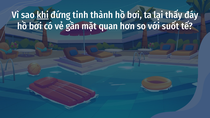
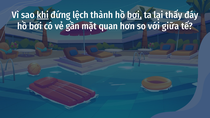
tinh: tinh -> lệch
bơi at (134, 15) underline: none -> present
suốt: suốt -> giữa
